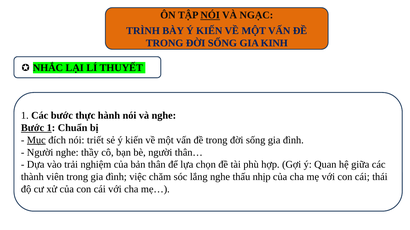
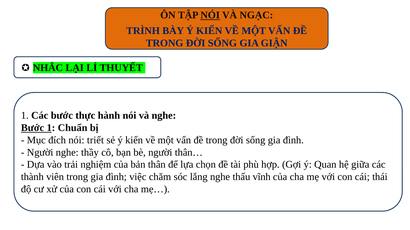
KINH: KINH -> GIẬN
Mục underline: present -> none
nhịp: nhịp -> vĩnh
